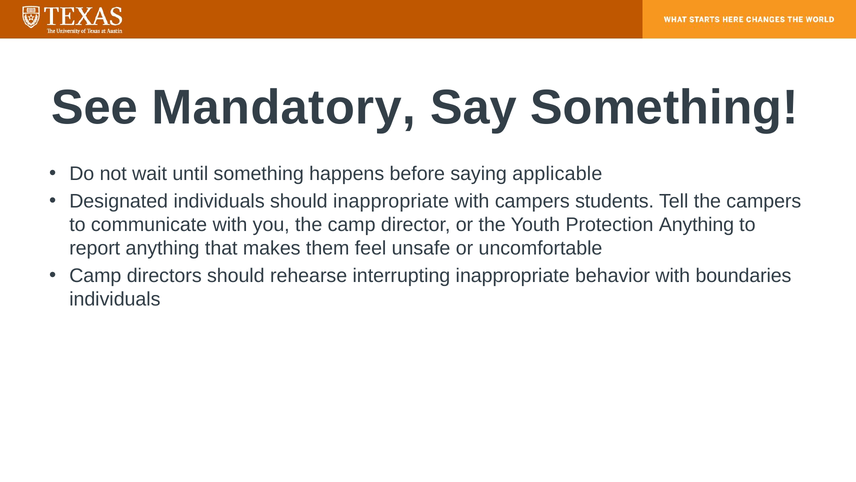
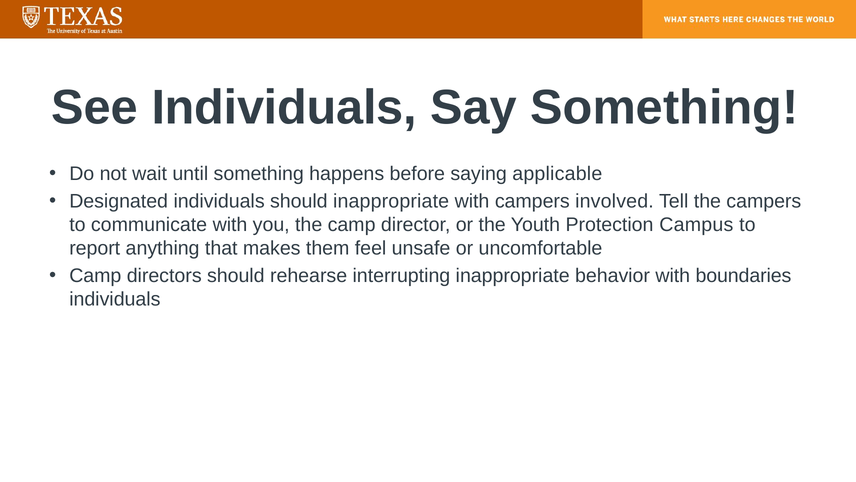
See Mandatory: Mandatory -> Individuals
students: students -> involved
Protection Anything: Anything -> Campus
